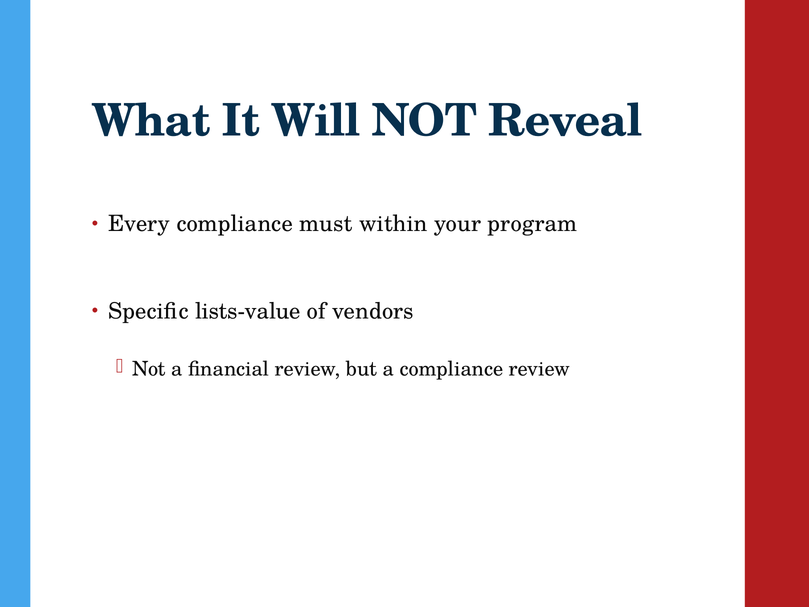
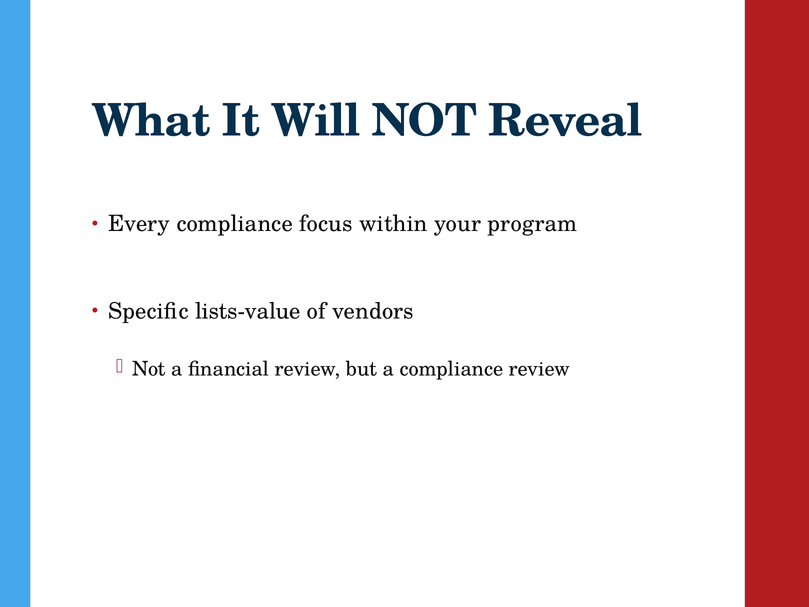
must: must -> focus
